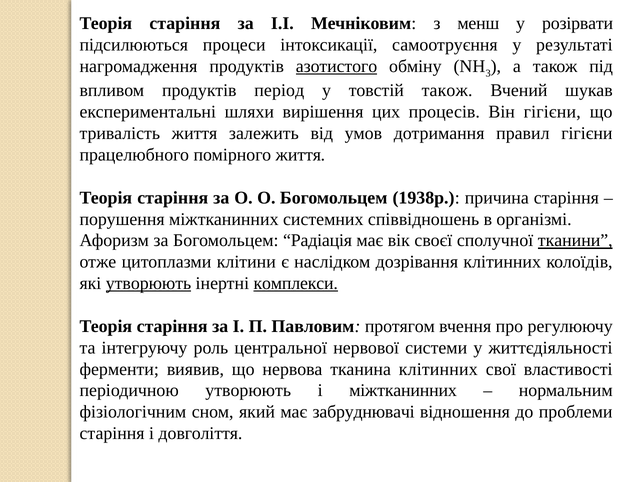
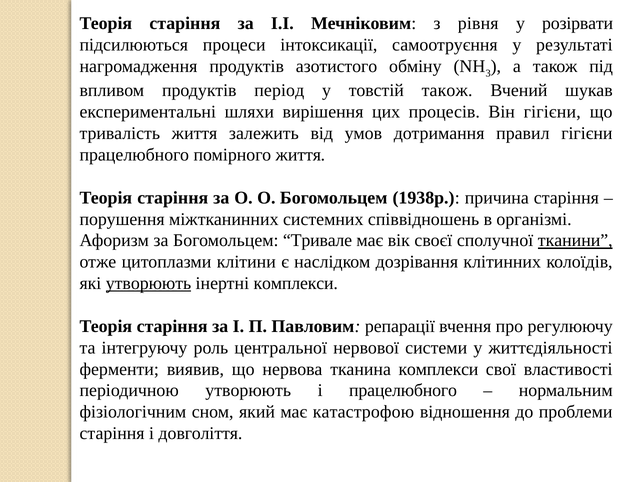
менш: менш -> рівня
азотистого underline: present -> none
Радіація: Радіація -> Тривале
комплекси at (296, 283) underline: present -> none
протягом: протягом -> репарації
тканина клітинних: клітинних -> комплекси
і міжтканинних: міжтканинних -> працелюбного
забруднювачі: забруднювачі -> катастрофою
